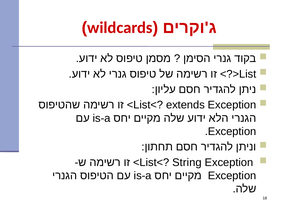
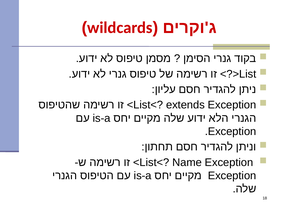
String: String -> Name
